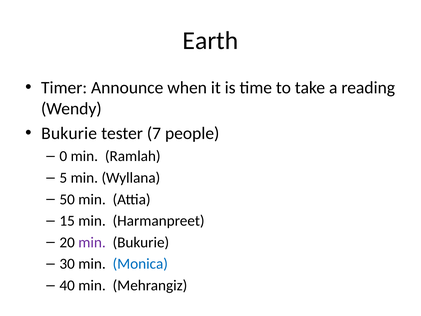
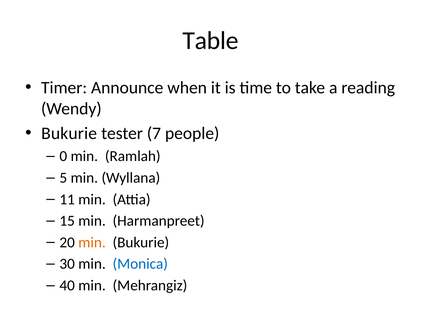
Earth: Earth -> Table
50: 50 -> 11
min at (92, 242) colour: purple -> orange
